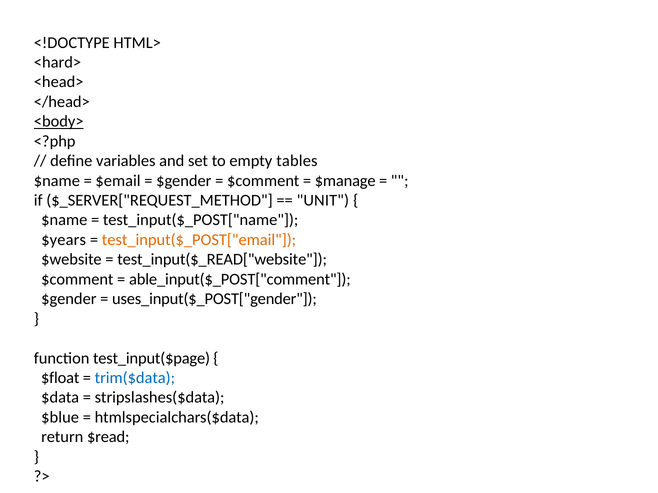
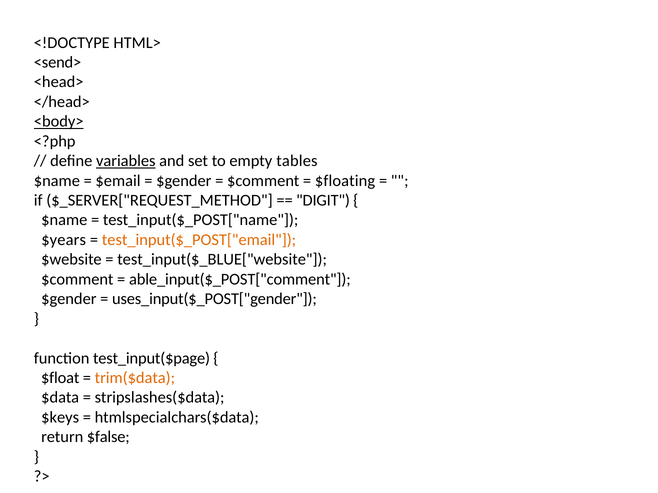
<hard>: <hard> -> <send>
variables underline: none -> present
$manage: $manage -> $floating
UNIT: UNIT -> DIGIT
test_input($_READ["website: test_input($_READ["website -> test_input($_BLUE["website
trim($data colour: blue -> orange
$blue: $blue -> $keys
$read: $read -> $false
